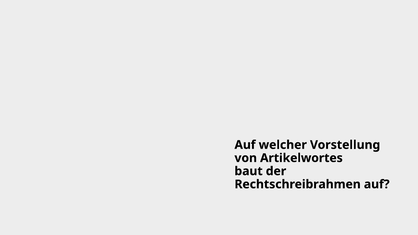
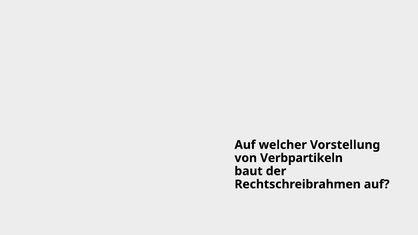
Artikelwortes: Artikelwortes -> Verbpartikeln
